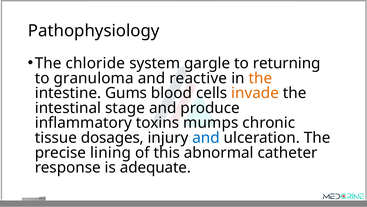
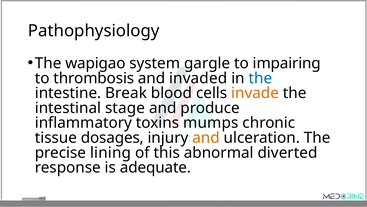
chloride: chloride -> wapigao
returning: returning -> impairing
granuloma: granuloma -> thrombosis
reactive: reactive -> invaded
the at (260, 78) colour: orange -> blue
Gums: Gums -> Break
and at (206, 137) colour: blue -> orange
catheter: catheter -> diverted
